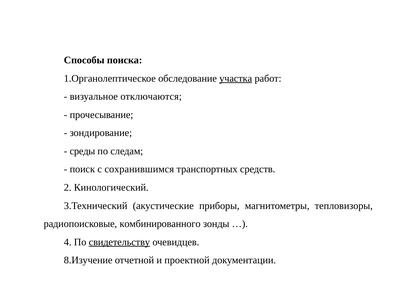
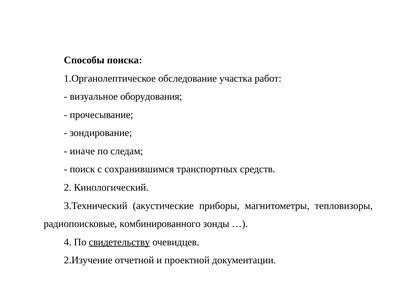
участка underline: present -> none
отключаются: отключаются -> оборудования
среды: среды -> иначе
8.Изучение: 8.Изучение -> 2.Изучение
